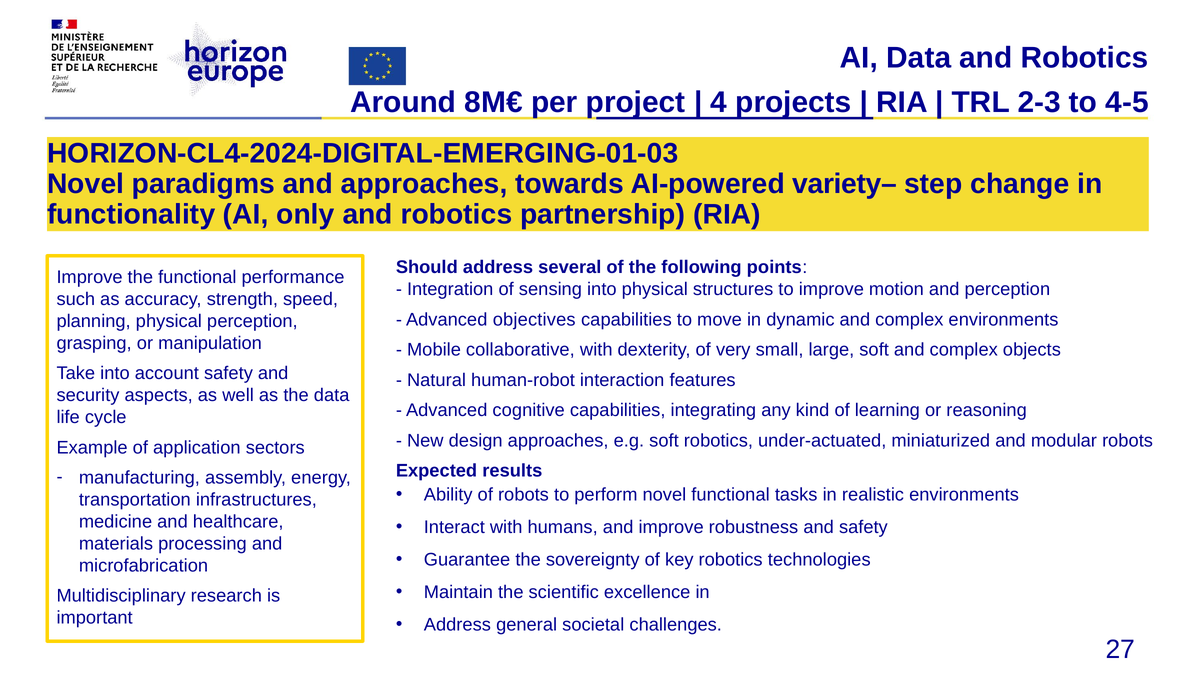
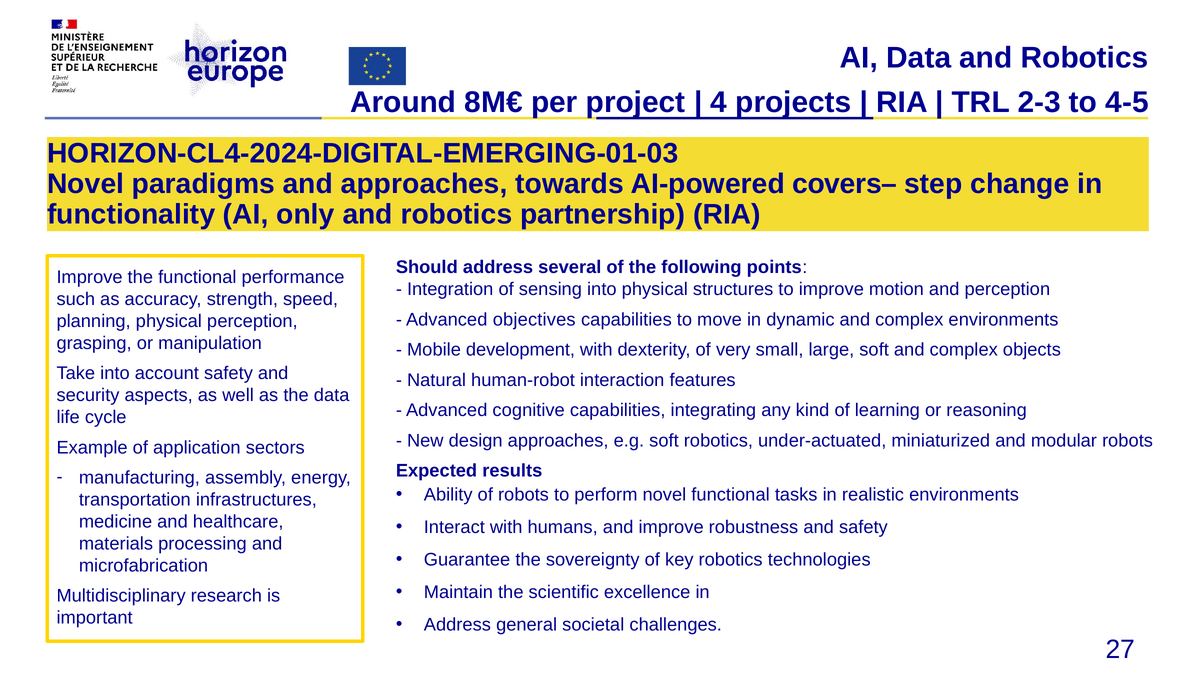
variety–: variety– -> covers–
collaborative: collaborative -> development
